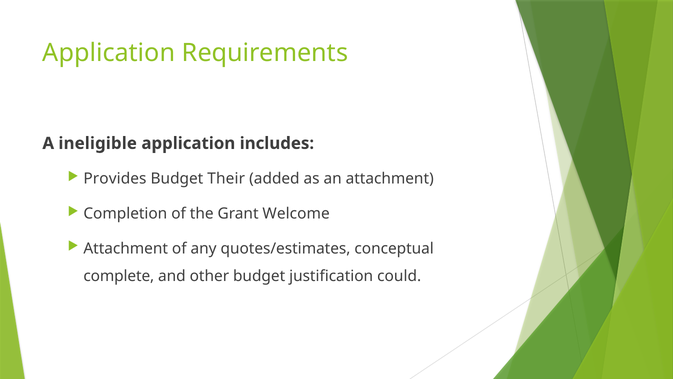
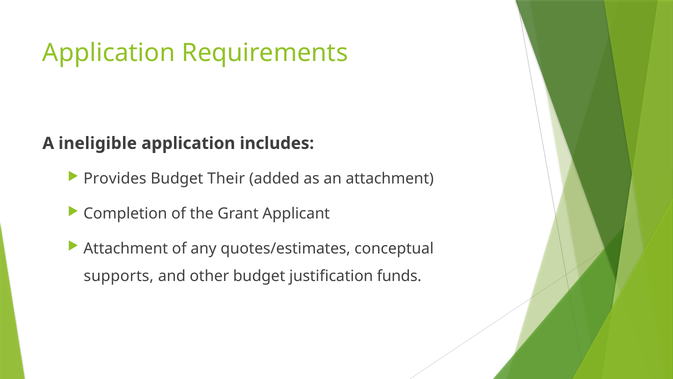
Welcome: Welcome -> Applicant
complete: complete -> supports
could: could -> funds
